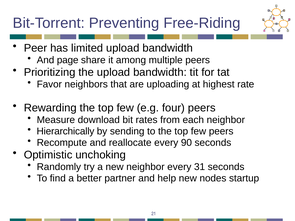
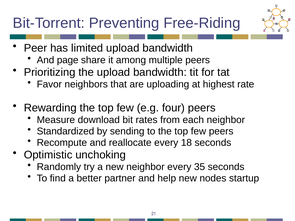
Hierarchically: Hierarchically -> Standardized
90: 90 -> 18
31: 31 -> 35
